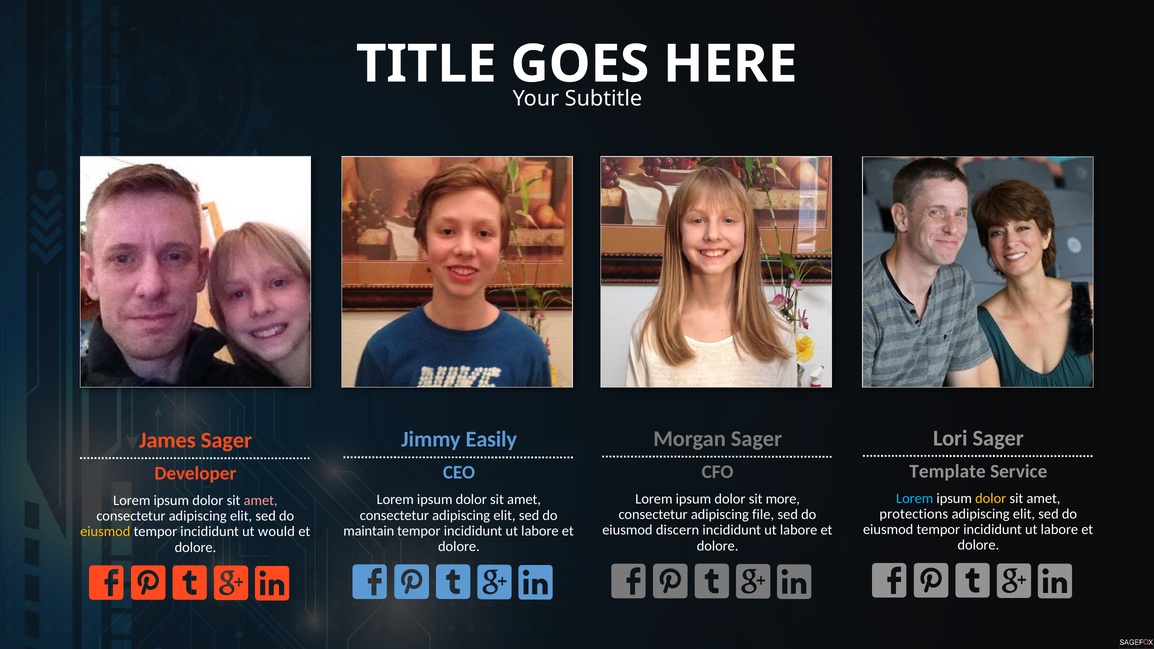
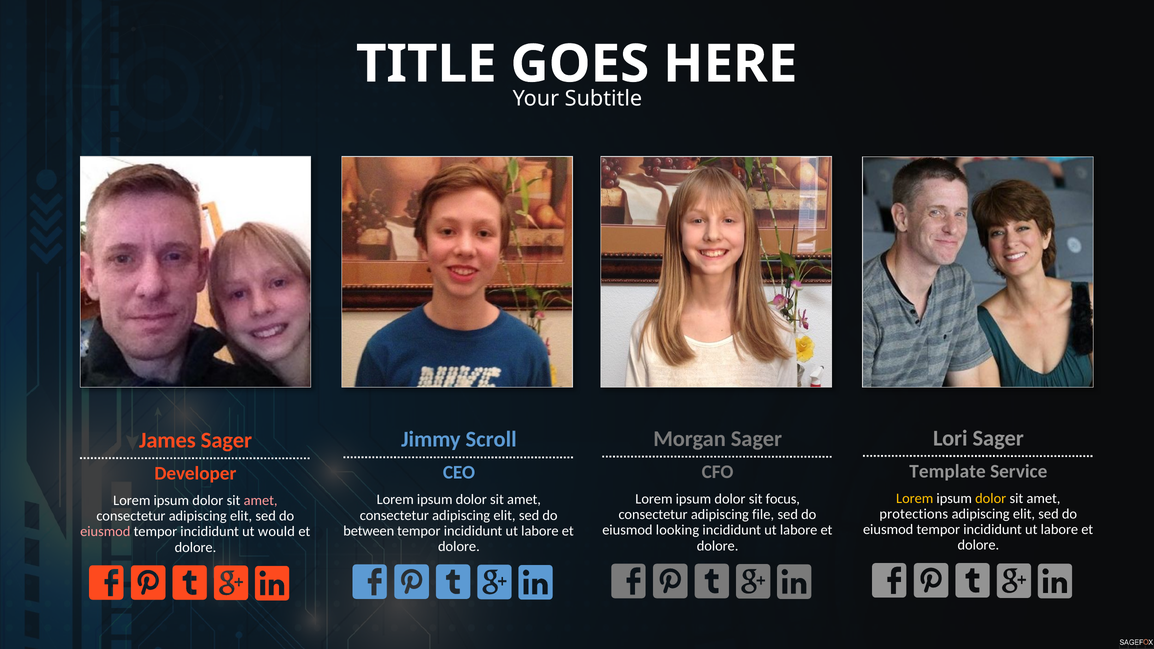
Easily: Easily -> Scroll
Lorem at (915, 498) colour: light blue -> yellow
more: more -> focus
discern: discern -> looking
maintain: maintain -> between
eiusmod at (105, 532) colour: yellow -> pink
